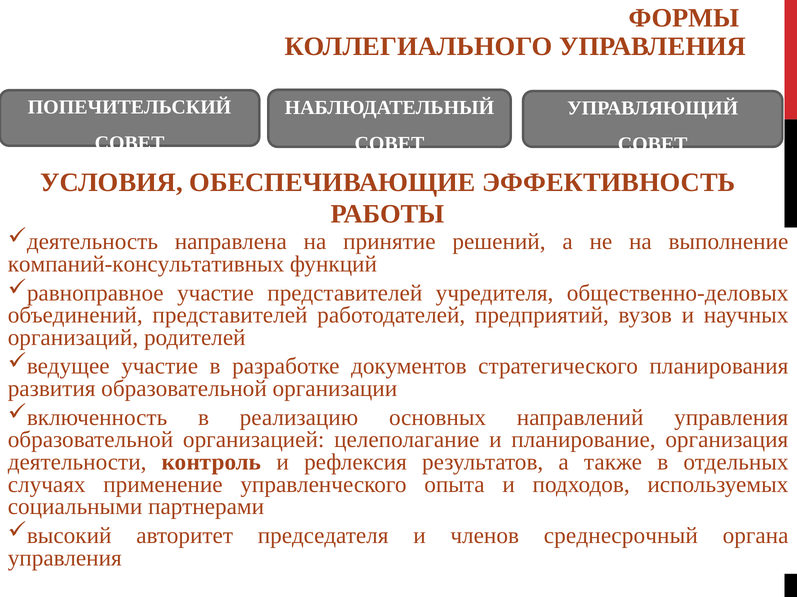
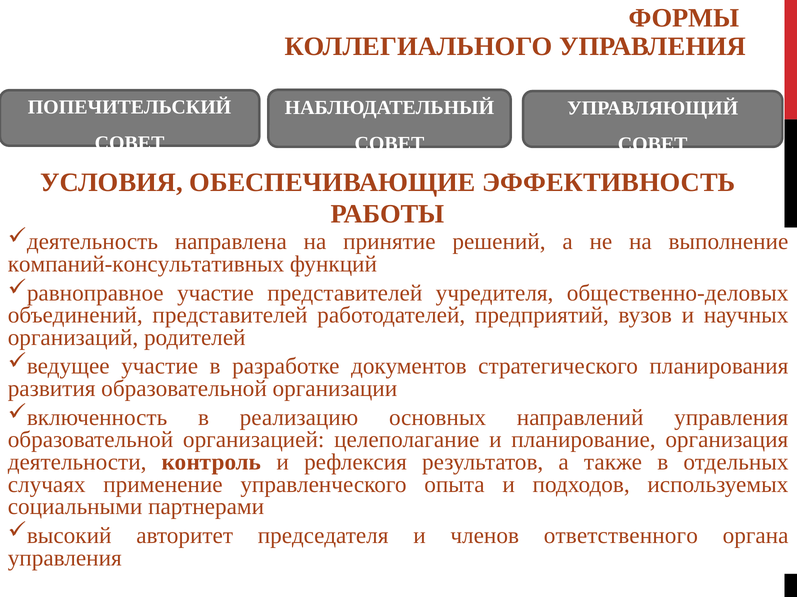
среднесрочный: среднесрочный -> ответственного
